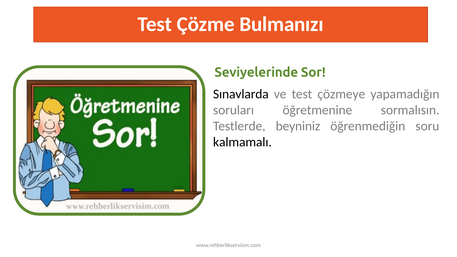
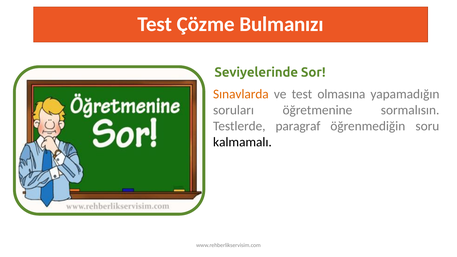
Sınavlarda colour: black -> orange
çözmeye: çözmeye -> olmasına
beyniniz: beyniniz -> paragraf
